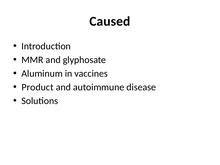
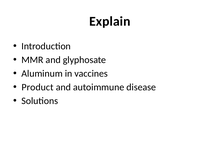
Caused: Caused -> Explain
